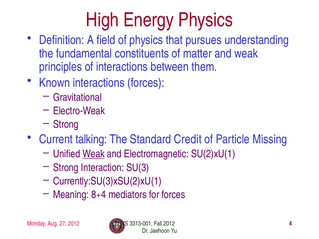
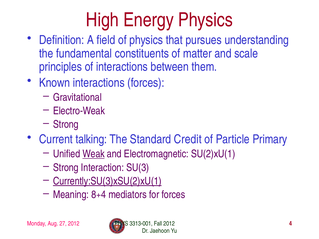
and weak: weak -> scale
Missing: Missing -> Primary
Currently:SU(3)xSU(2)xU(1 underline: none -> present
